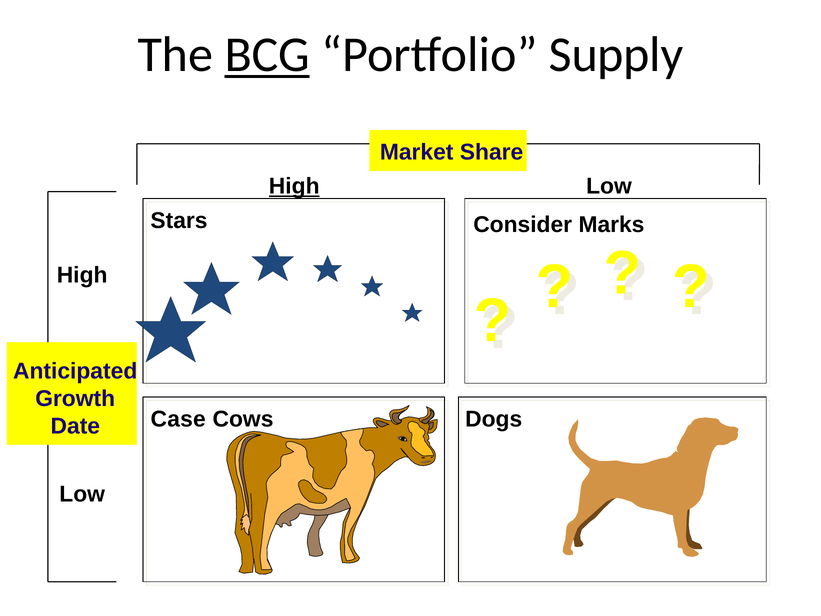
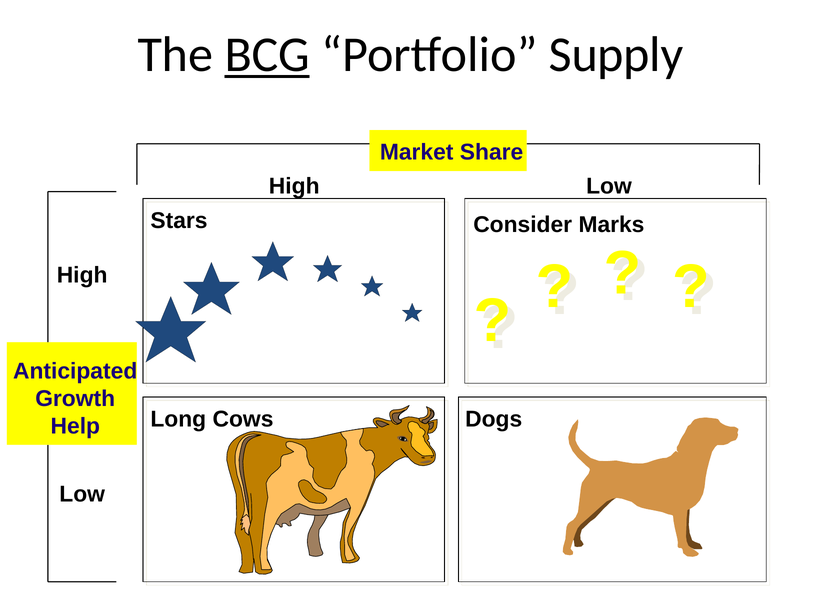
High at (294, 186) underline: present -> none
Case: Case -> Long
Date: Date -> Help
